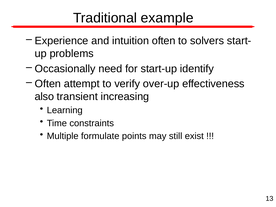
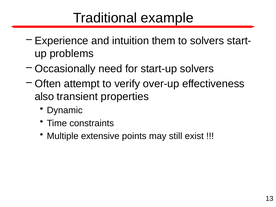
intuition often: often -> them
start-up identify: identify -> solvers
increasing: increasing -> properties
Learning: Learning -> Dynamic
formulate: formulate -> extensive
